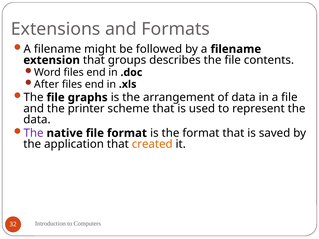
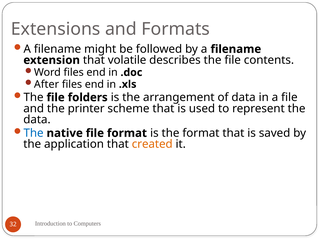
groups: groups -> volatile
graphs: graphs -> folders
The at (34, 133) colour: purple -> blue
